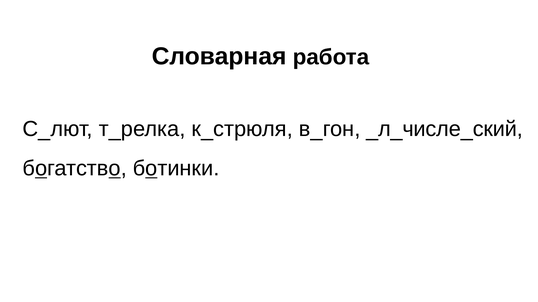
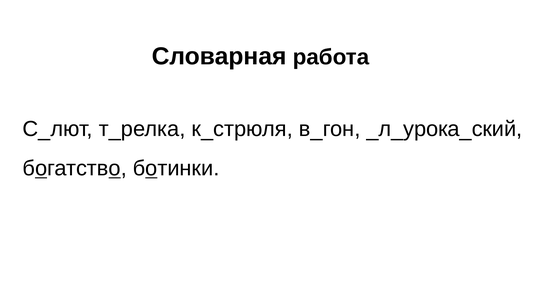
_л_числе_ский: _л_числе_ский -> _л_урока_ский
